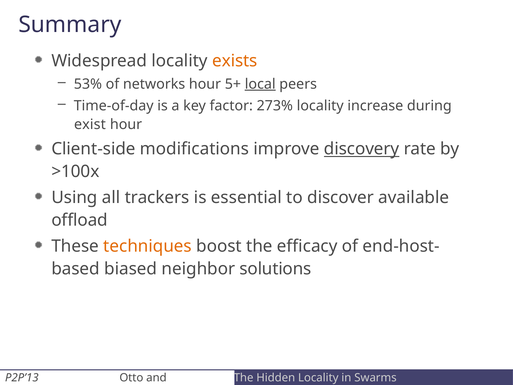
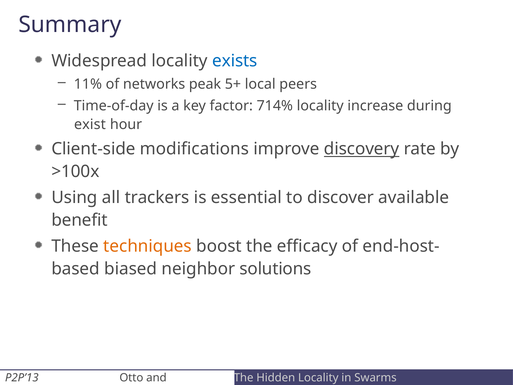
exists colour: orange -> blue
53%: 53% -> 11%
networks hour: hour -> peak
local underline: present -> none
273%: 273% -> 714%
offload: offload -> benefit
